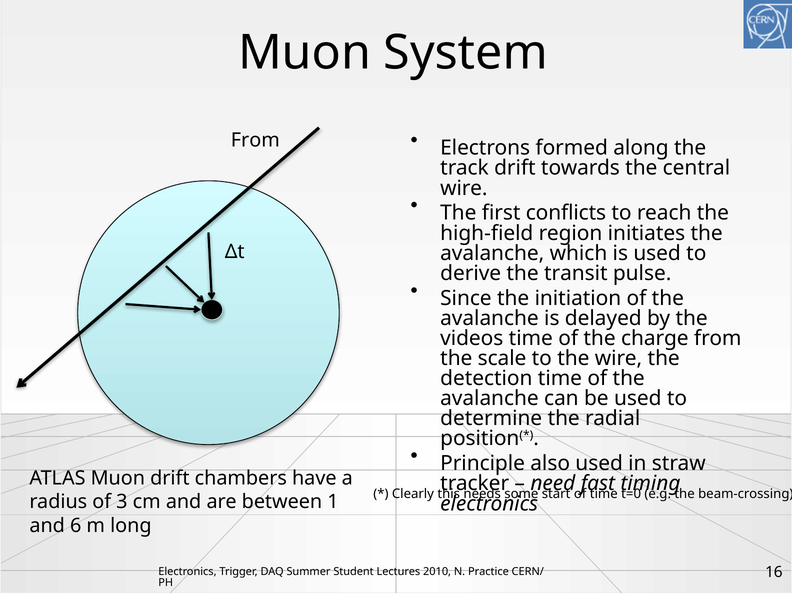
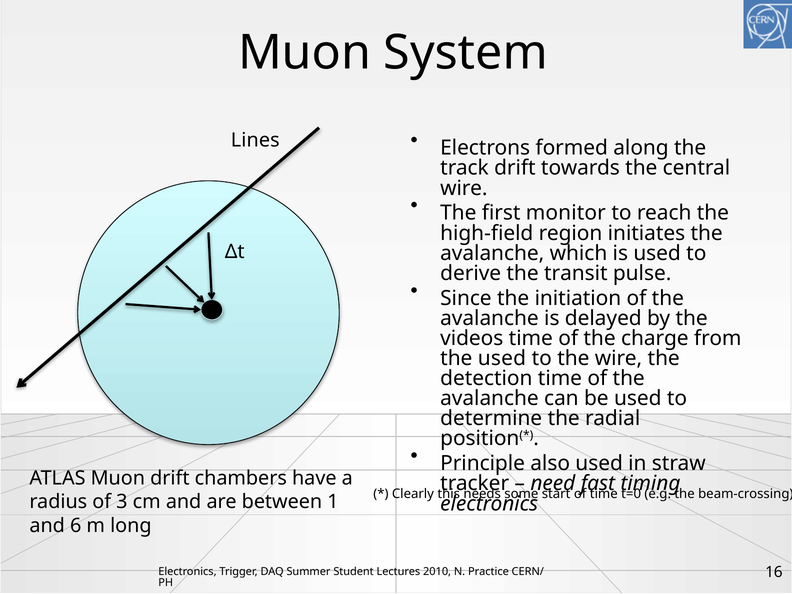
From at (255, 140): From -> Lines
conflicts: conflicts -> monitor
the scale: scale -> used
